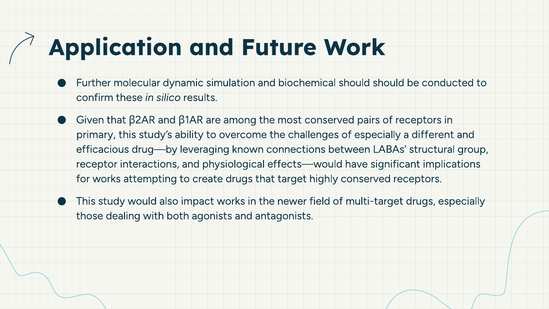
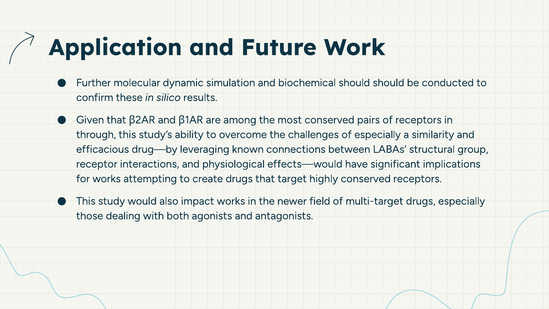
primary: primary -> through
different: different -> similarity
